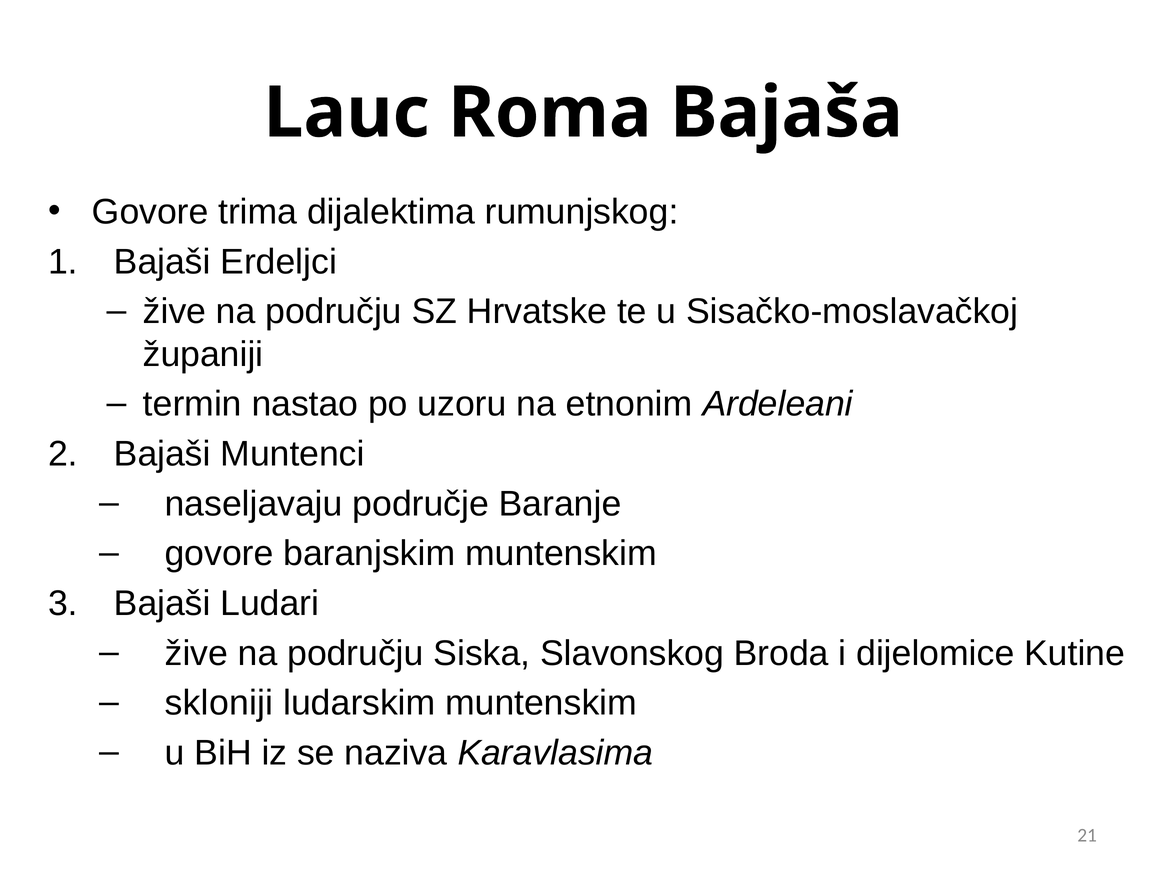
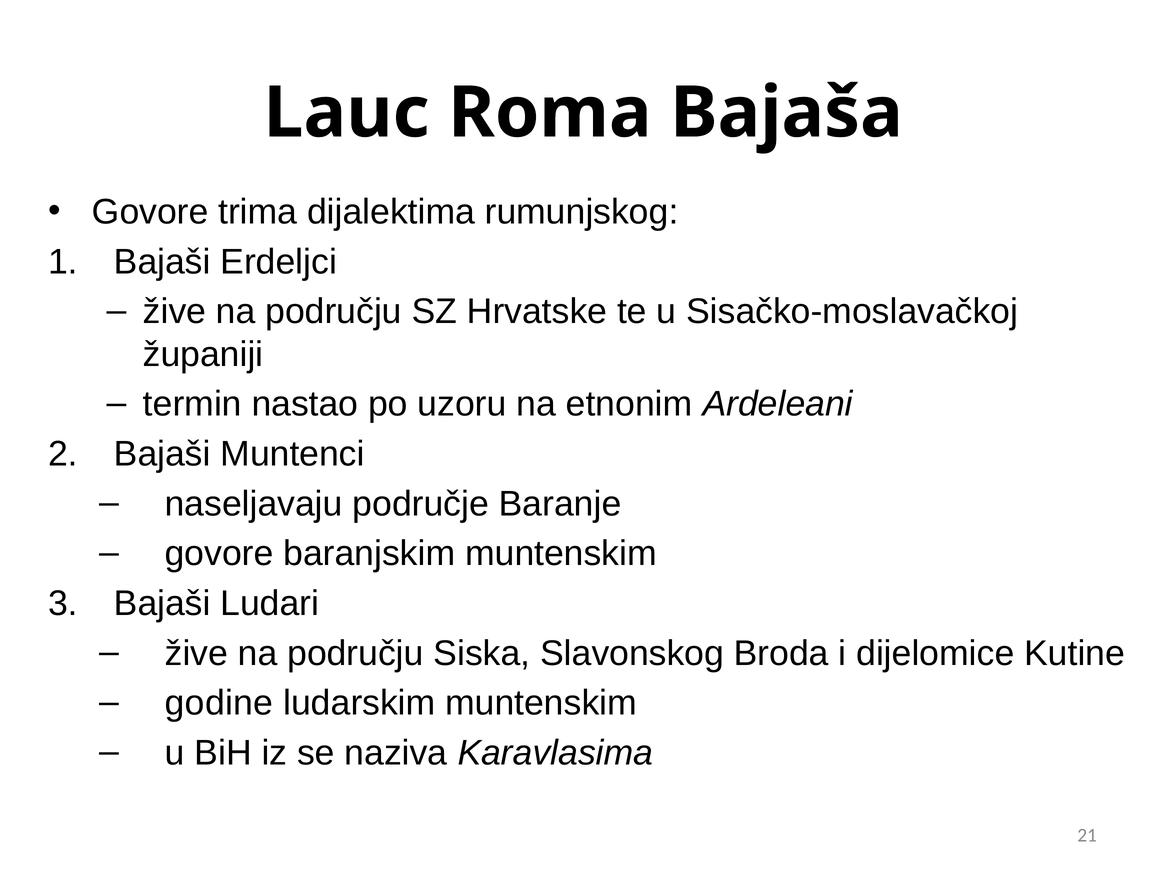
skloniji: skloniji -> godine
